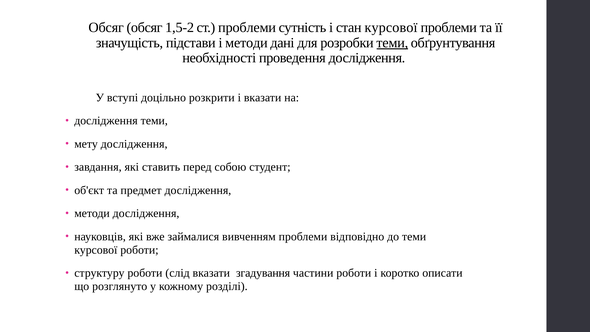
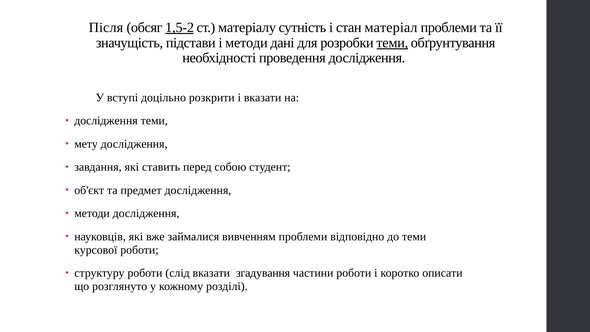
Обсяг at (106, 27): Обсяг -> Після
1,5-2 underline: none -> present
ст проблеми: проблеми -> матеріалу
стан курсової: курсової -> матеріал
